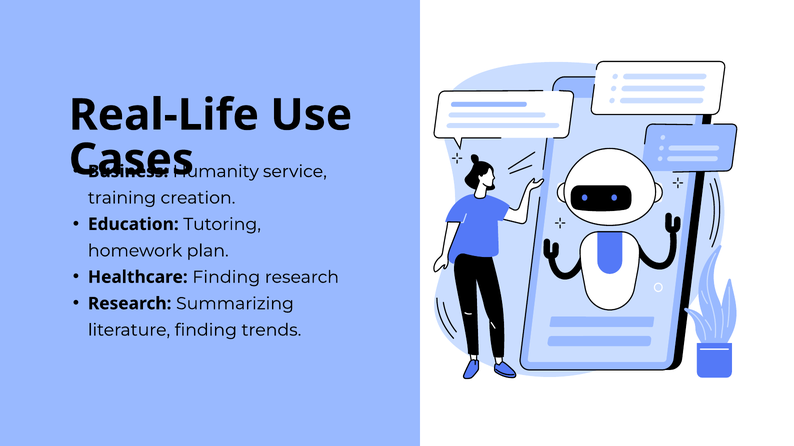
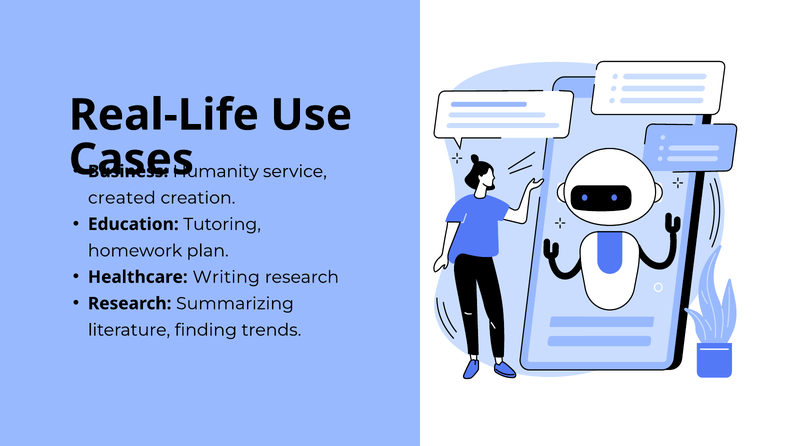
training: training -> created
Healthcare Finding: Finding -> Writing
